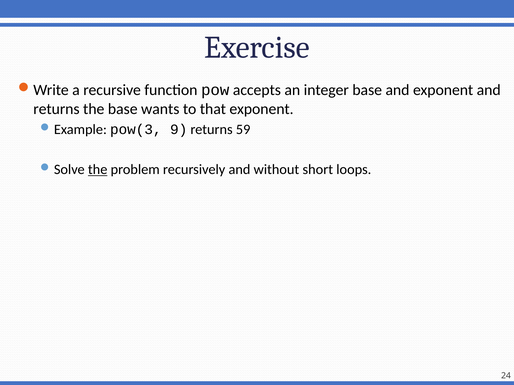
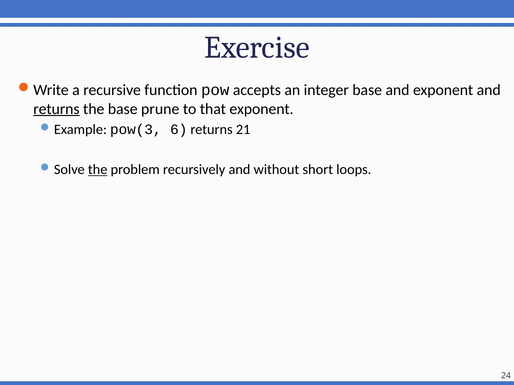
returns at (56, 109) underline: none -> present
wants: wants -> prune
9: 9 -> 6
59: 59 -> 21
